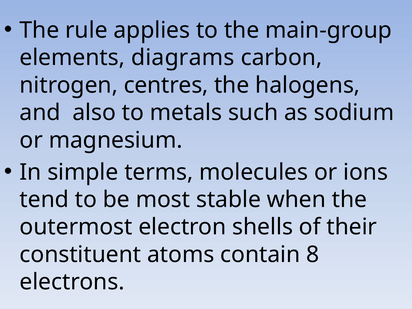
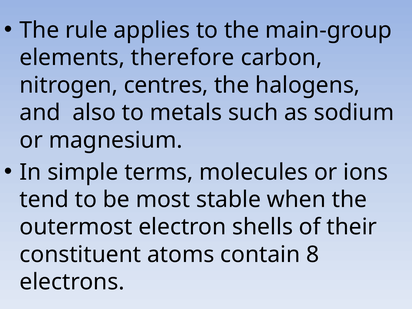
diagrams: diagrams -> therefore
